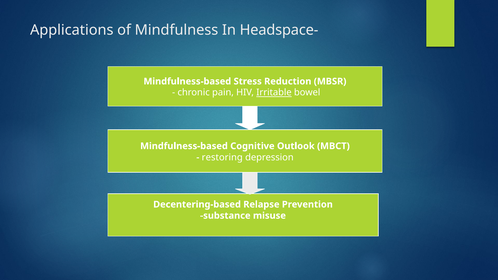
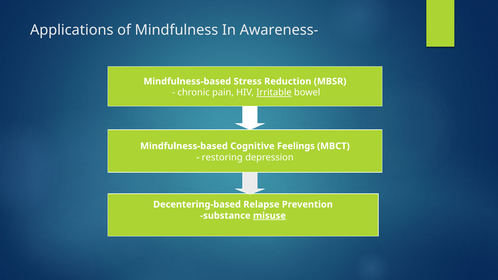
Headspace-: Headspace- -> Awareness-
Outlook: Outlook -> Feelings
misuse underline: none -> present
